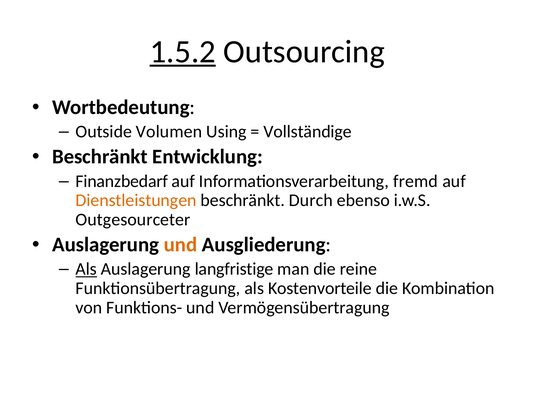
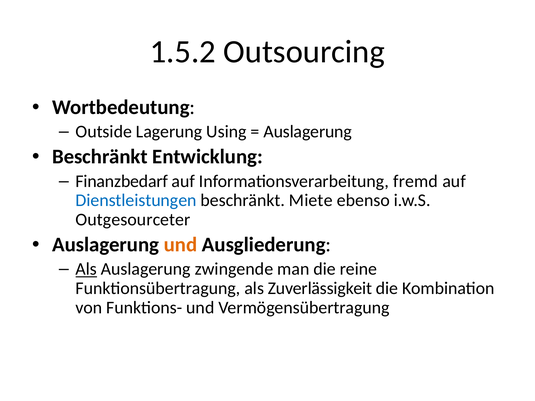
1.5.2 underline: present -> none
Volumen: Volumen -> Lagerung
Vollständige at (308, 132): Vollständige -> Auslagerung
Dienstleistungen colour: orange -> blue
Durch: Durch -> Miete
langfristige: langfristige -> zwingende
Kostenvorteile: Kostenvorteile -> Zuverlässigkeit
